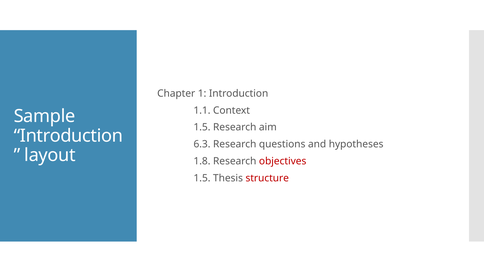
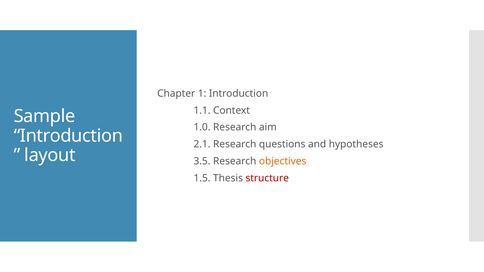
1.5 at (202, 127): 1.5 -> 1.0
6.3: 6.3 -> 2.1
1.8: 1.8 -> 3.5
objectives colour: red -> orange
